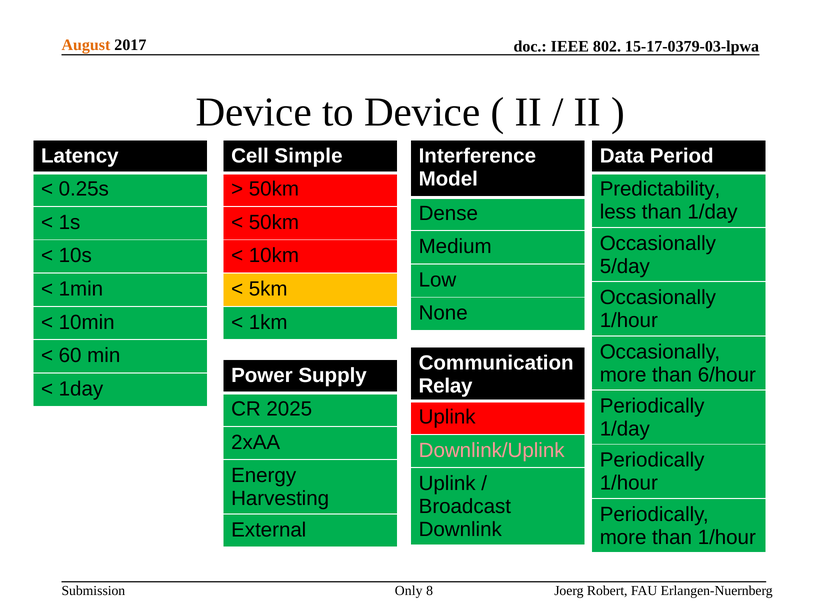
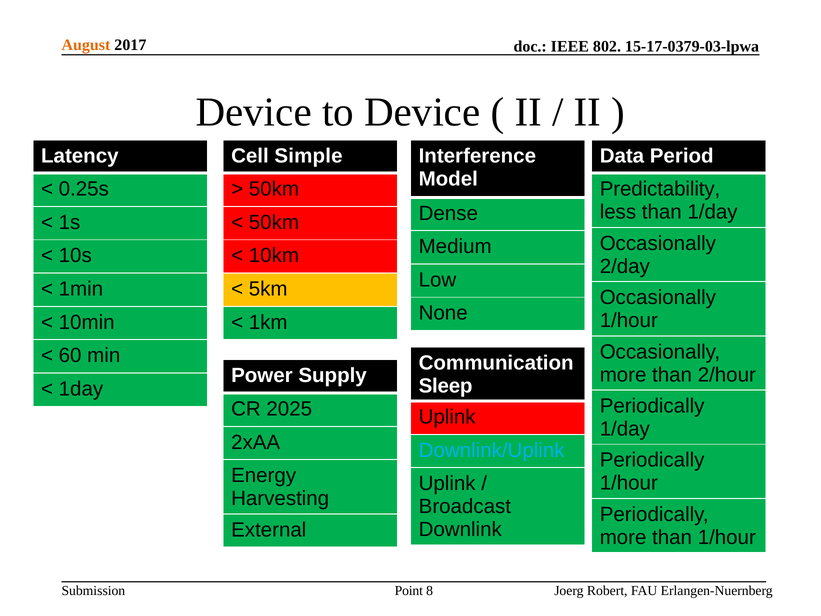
5/day: 5/day -> 2/day
6/hour: 6/hour -> 2/hour
Relay: Relay -> Sleep
Downlink/Uplink colour: pink -> light blue
Only: Only -> Point
